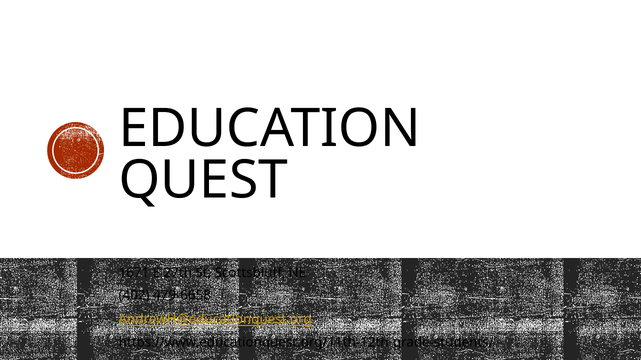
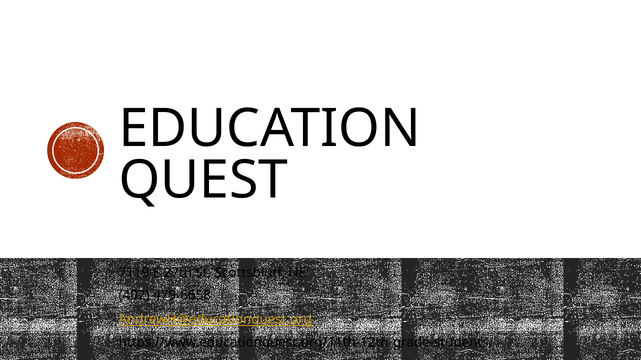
1671: 1671 -> 7119
